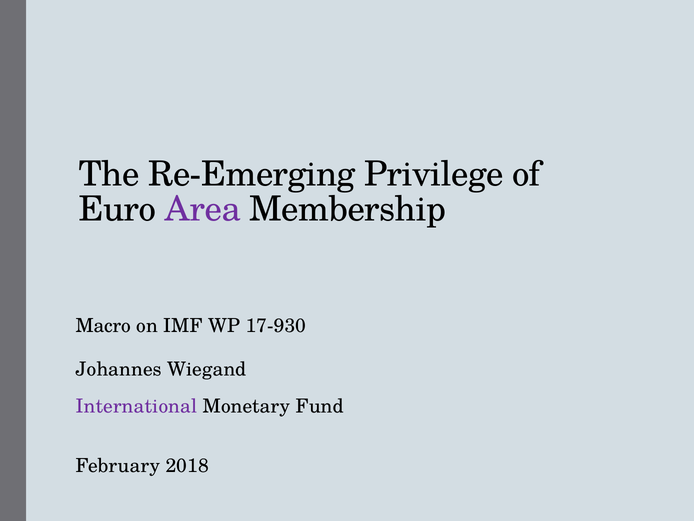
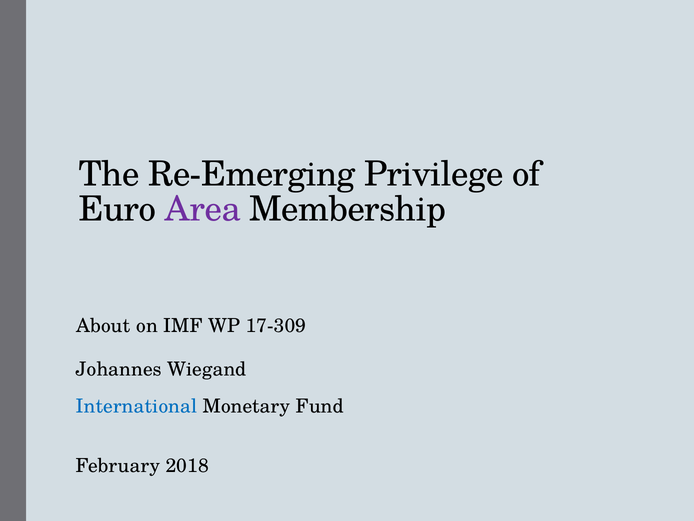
Macro: Macro -> About
17-930: 17-930 -> 17-309
International colour: purple -> blue
